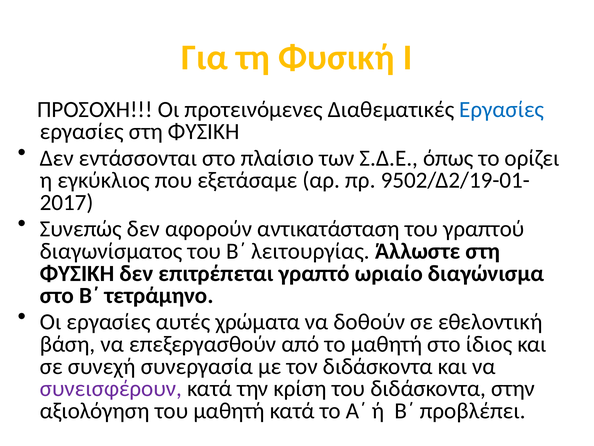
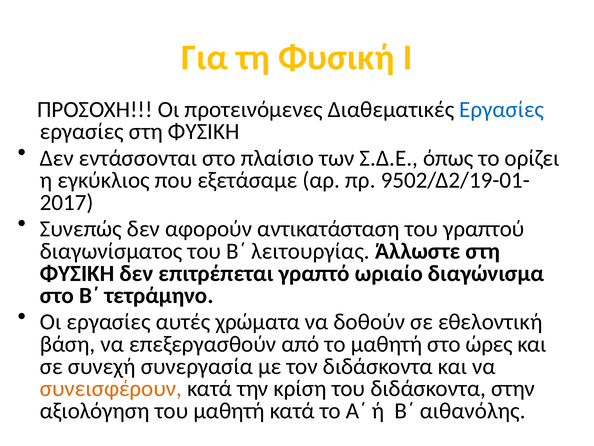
ίδιος: ίδιος -> ώρες
συνεισφέρουν colour: purple -> orange
προβλέπει: προβλέπει -> αιθανόλης
